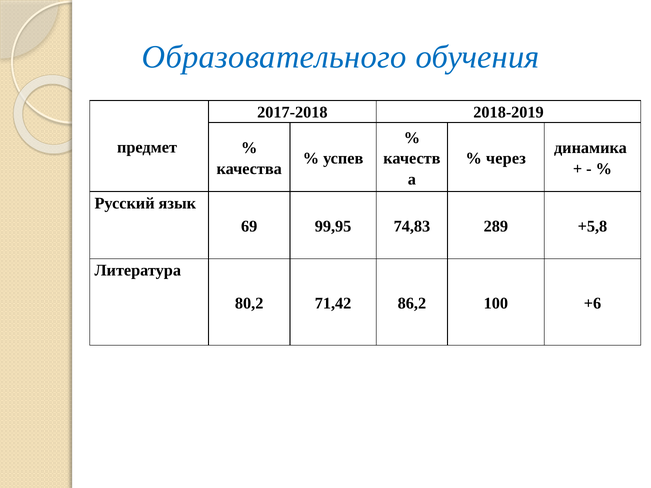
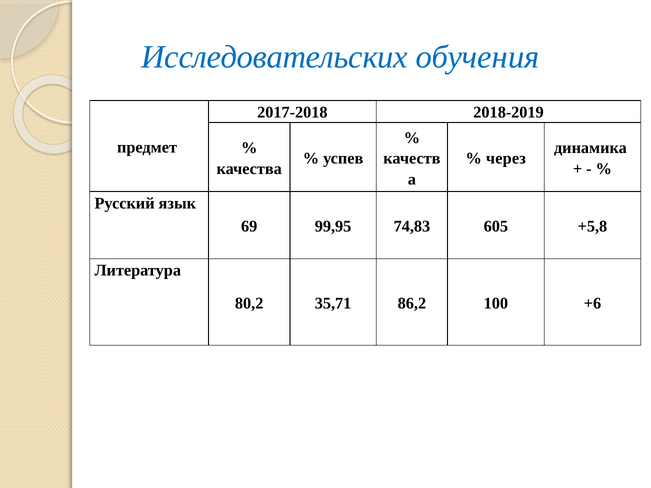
Образовательного: Образовательного -> Исследовательских
289: 289 -> 605
71,42: 71,42 -> 35,71
